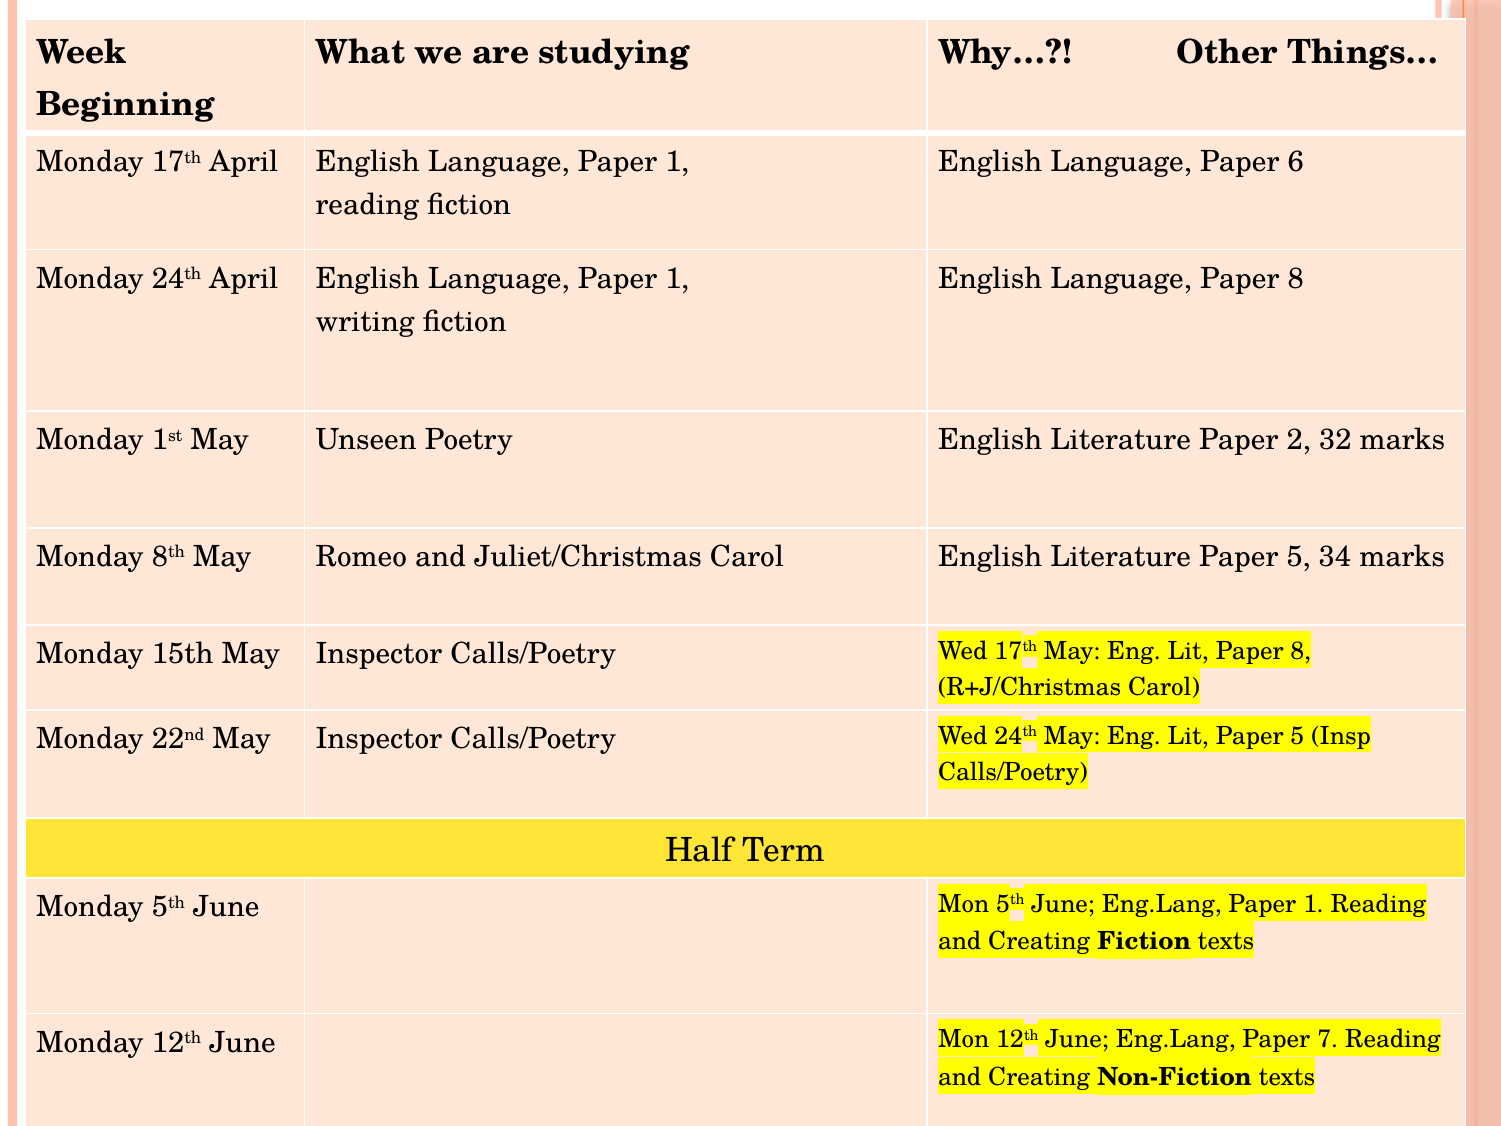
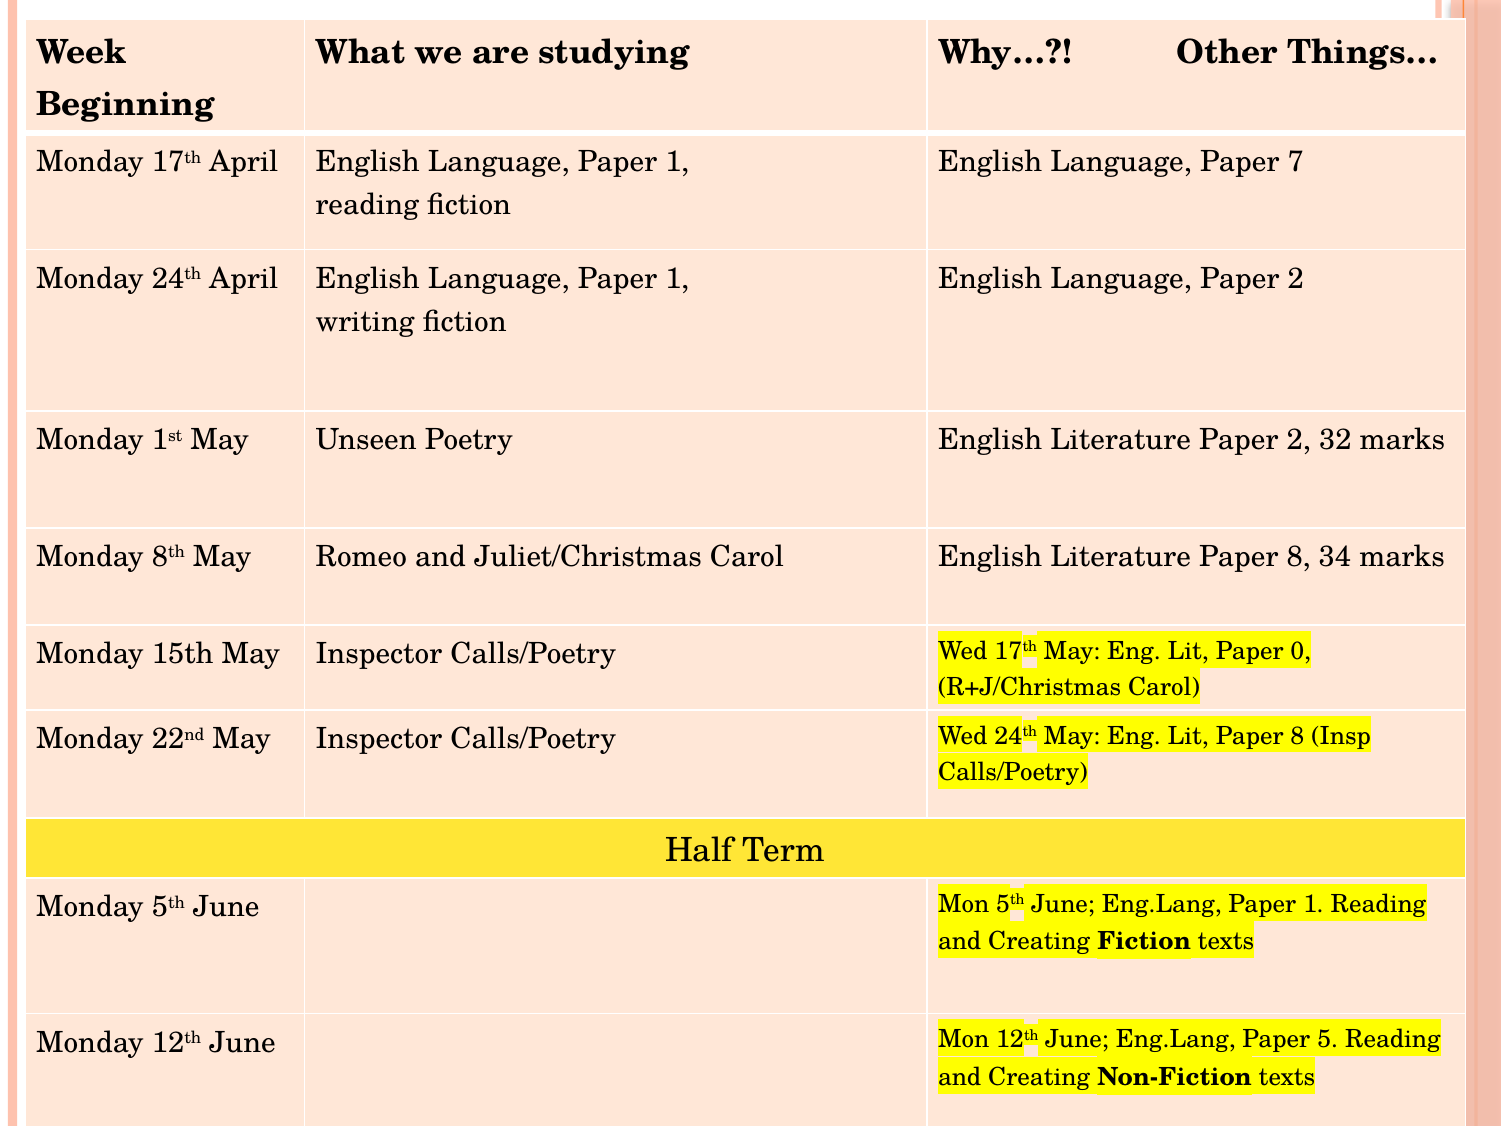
6: 6 -> 7
Language Paper 8: 8 -> 2
Literature Paper 5: 5 -> 8
Lit Paper 8: 8 -> 0
Lit Paper 5: 5 -> 8
7: 7 -> 5
